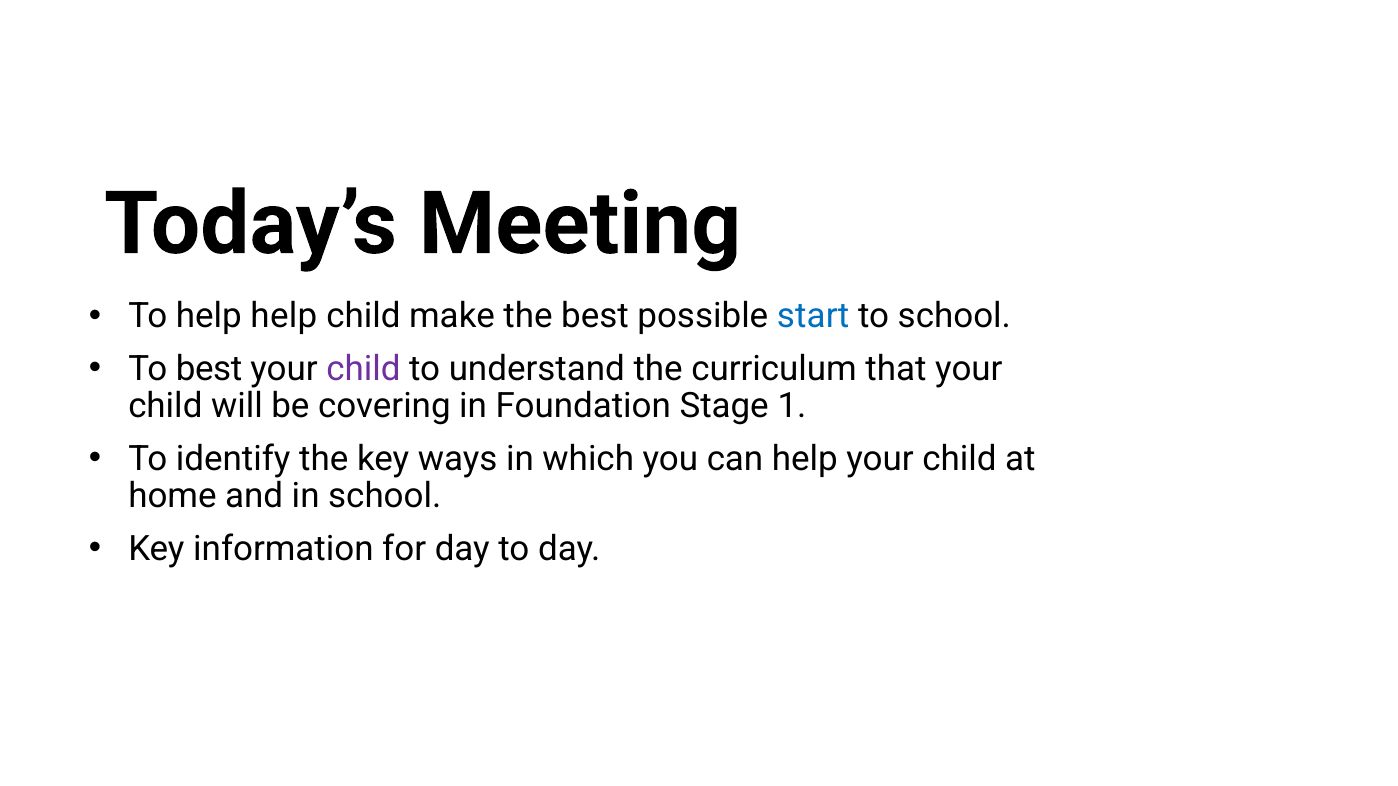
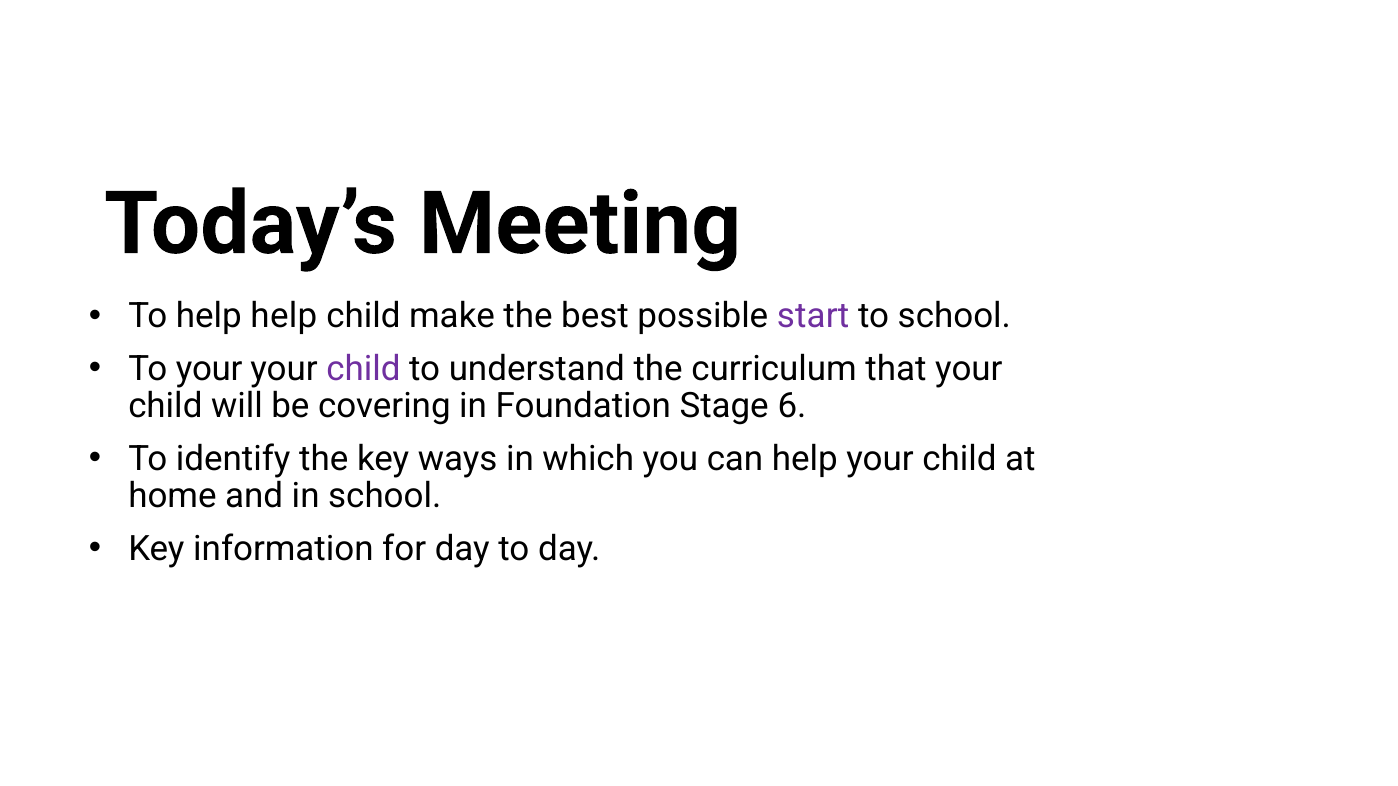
start colour: blue -> purple
To best: best -> your
1: 1 -> 6
